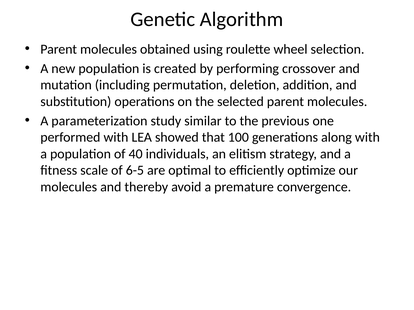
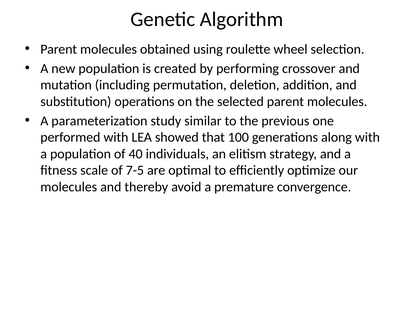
6-5: 6-5 -> 7-5
